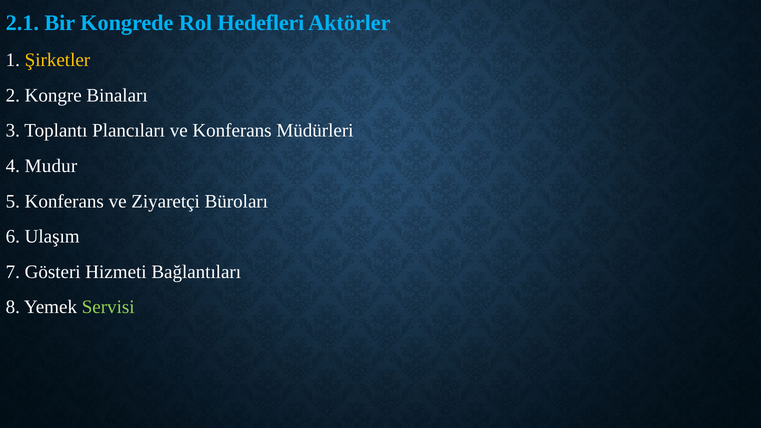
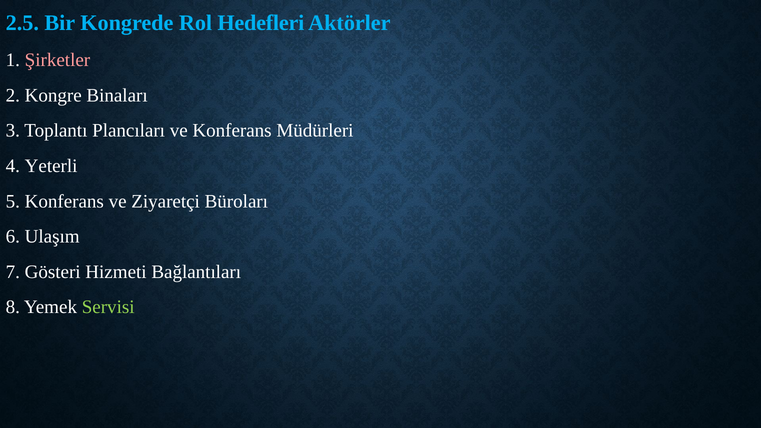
2.1: 2.1 -> 2.5
Şirketler colour: yellow -> pink
Mudur: Mudur -> Yeterli
